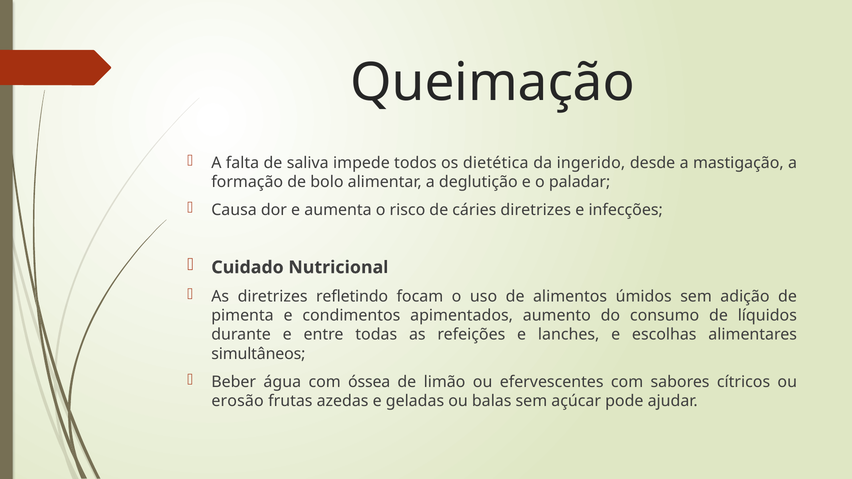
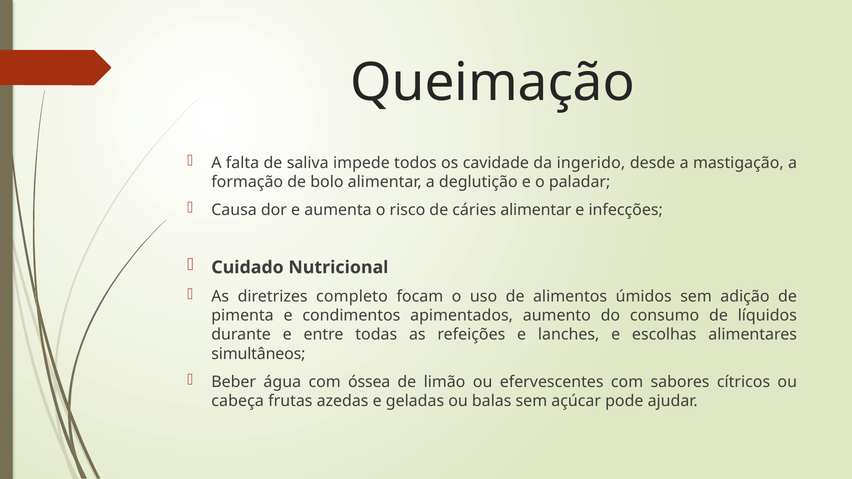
dietética: dietética -> cavidade
cáries diretrizes: diretrizes -> alimentar
refletindo: refletindo -> completo
erosão: erosão -> cabeça
